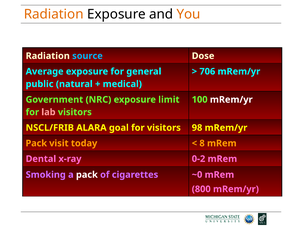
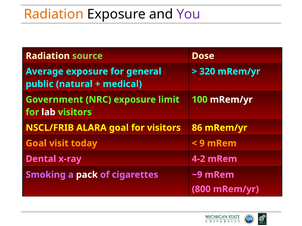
You colour: orange -> purple
source colour: light blue -> light green
706: 706 -> 320
lab colour: pink -> white
98: 98 -> 86
Pack at (36, 144): Pack -> Goal
8: 8 -> 9
0-2: 0-2 -> 4-2
~0: ~0 -> ~9
